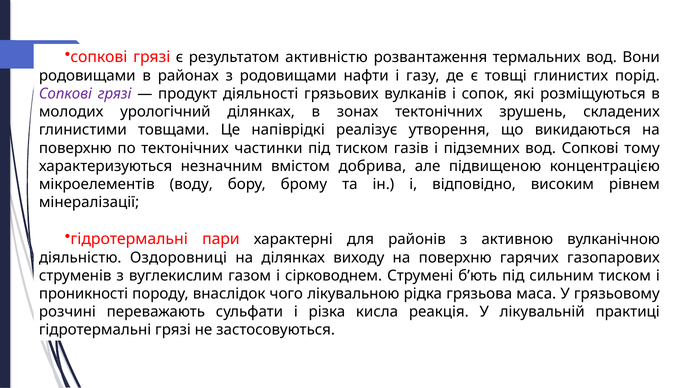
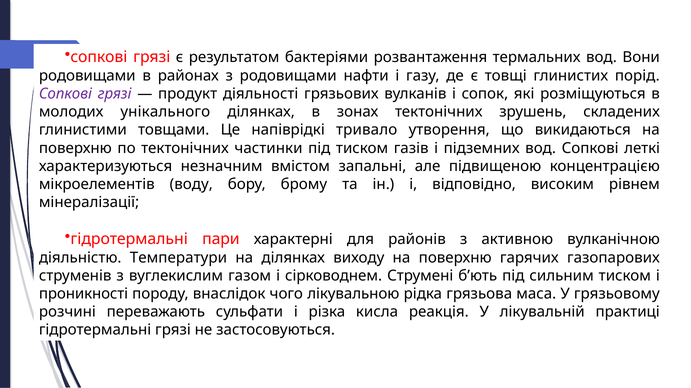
активністю: активністю -> бактеріями
урологічний: урологічний -> унікального
реалізує: реалізує -> тривало
тому: тому -> леткі
добрива: добрива -> запальні
Оздоровниці: Оздоровниці -> Температури
